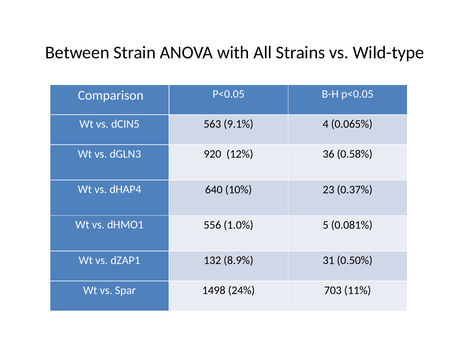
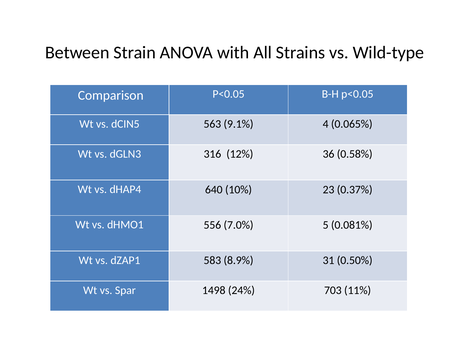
920: 920 -> 316
1.0%: 1.0% -> 7.0%
132: 132 -> 583
